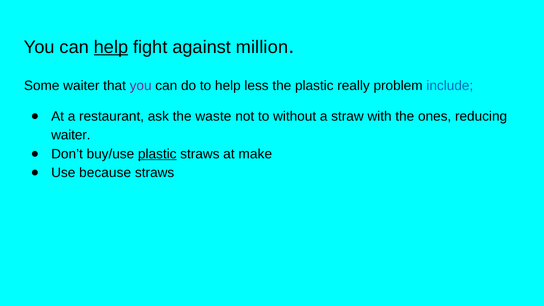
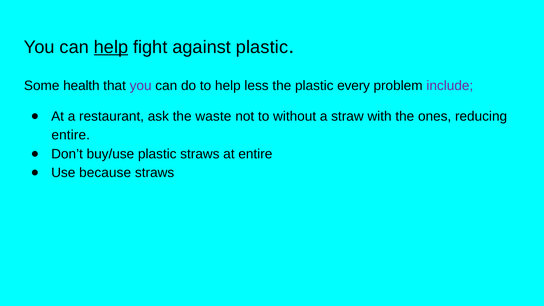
against million: million -> plastic
Some waiter: waiter -> health
really: really -> every
include colour: blue -> purple
waiter at (71, 135): waiter -> entire
plastic at (157, 154) underline: present -> none
at make: make -> entire
